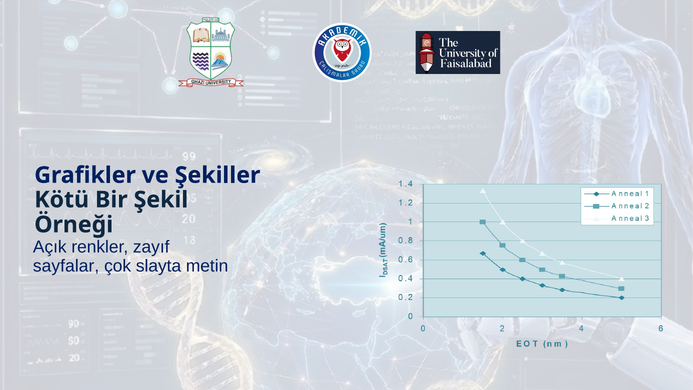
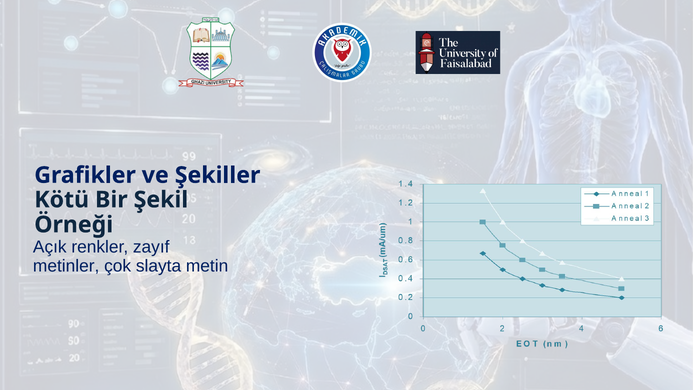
sayfalar: sayfalar -> metinler
